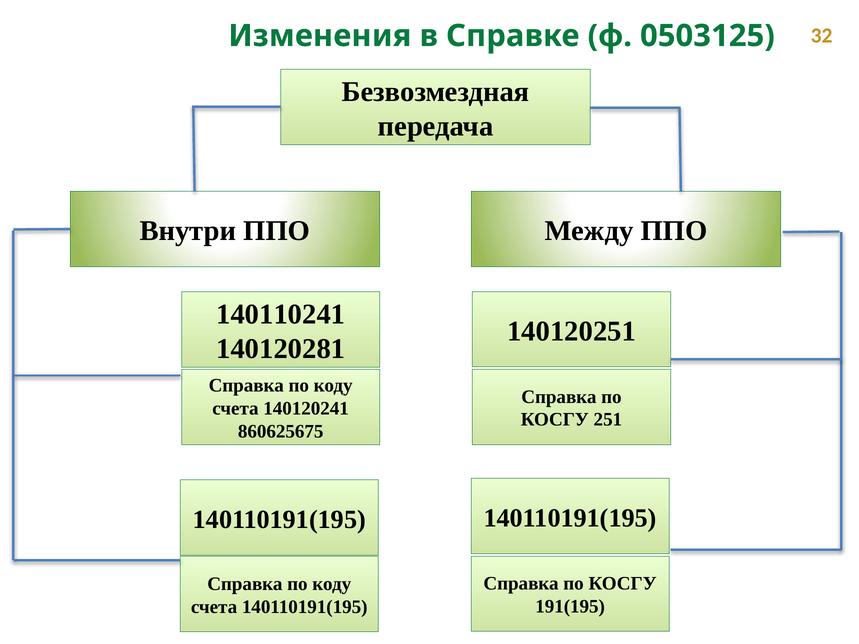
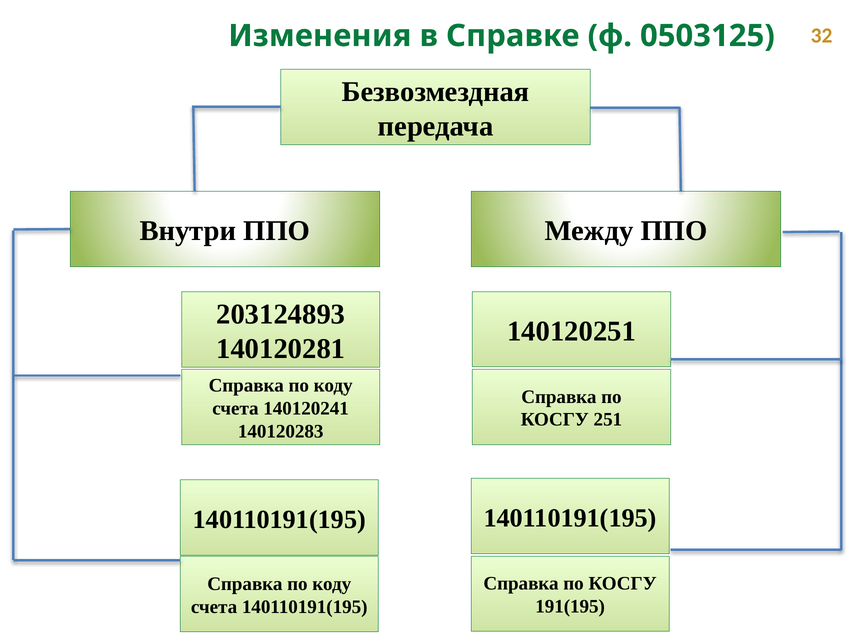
140110241: 140110241 -> 203124893
860625675: 860625675 -> 140120283
